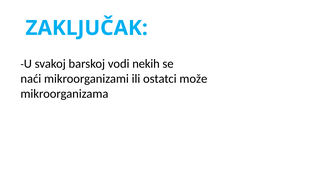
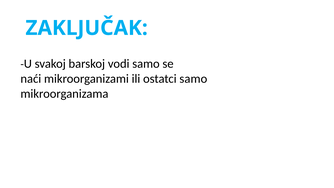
vodi nekih: nekih -> samo
ostatci može: može -> samo
